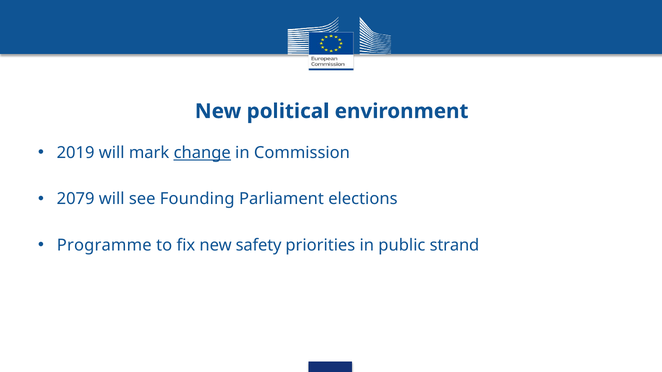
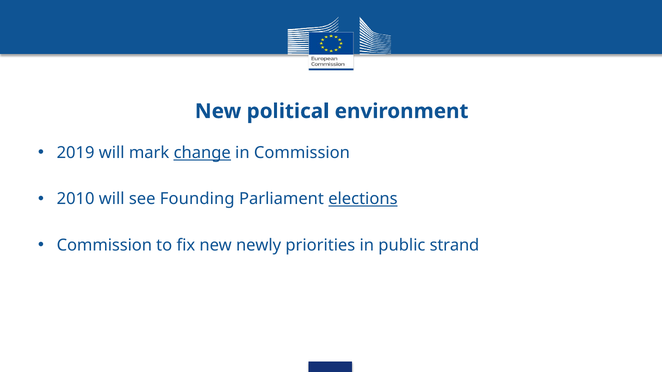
2079: 2079 -> 2010
elections underline: none -> present
Programme at (104, 246): Programme -> Commission
safety: safety -> newly
